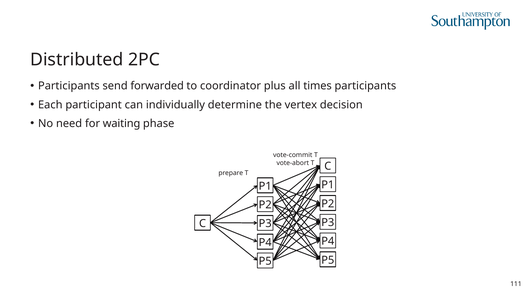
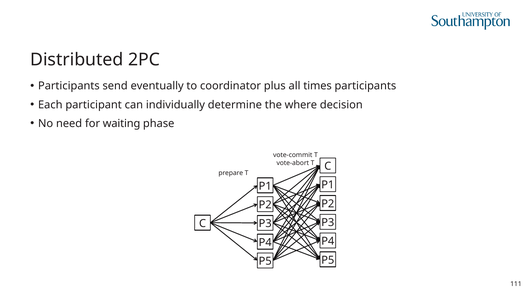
forwarded: forwarded -> eventually
vertex: vertex -> where
